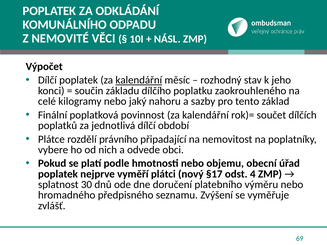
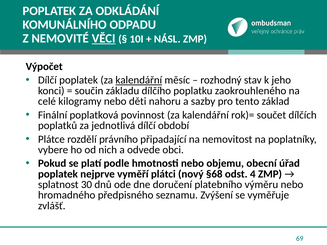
VĚCI underline: none -> present
jaký: jaký -> děti
§17: §17 -> §68
